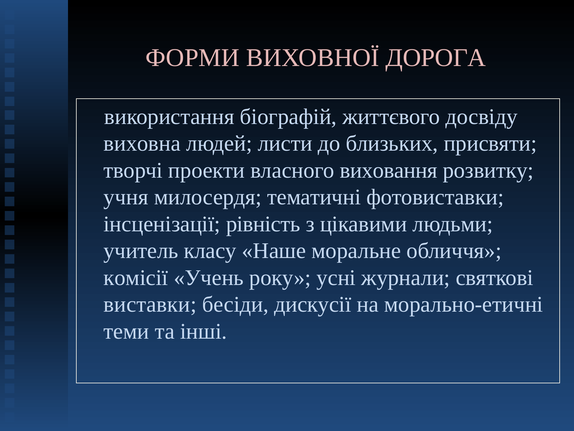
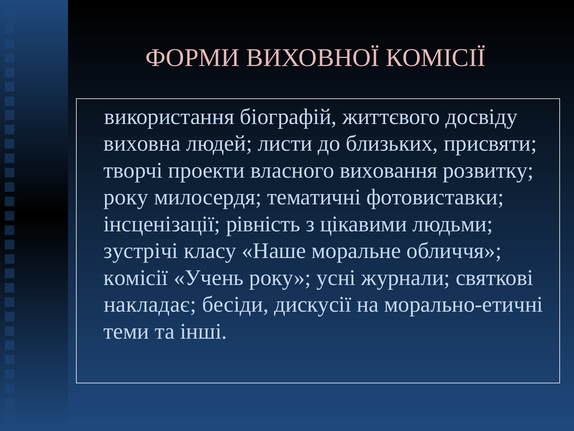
ВИХОВНОЇ ДОРОГА: ДОРОГА -> КОМІСІЇ
учня at (126, 197): учня -> року
учитель: учитель -> зустрічі
виставки: виставки -> накладає
